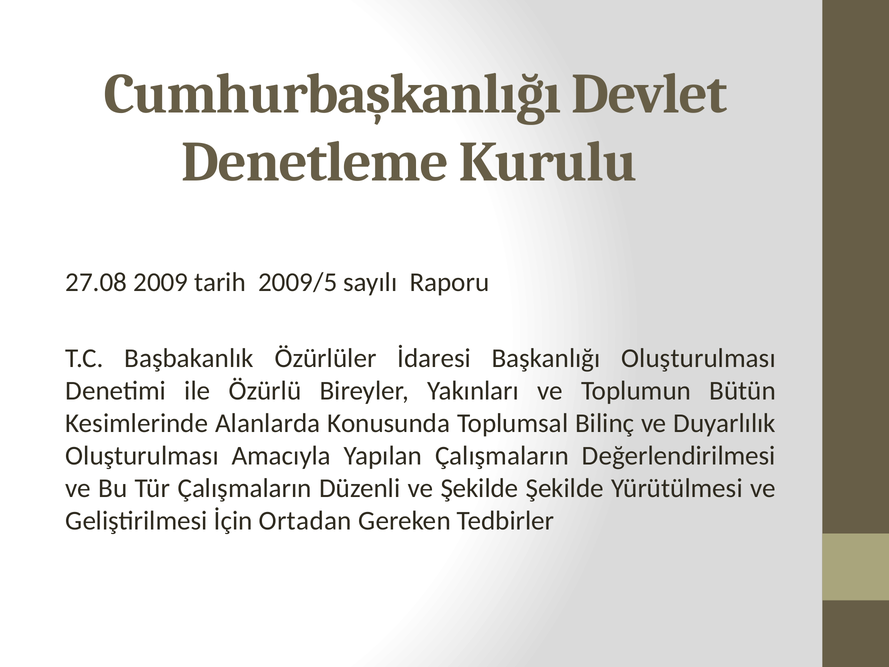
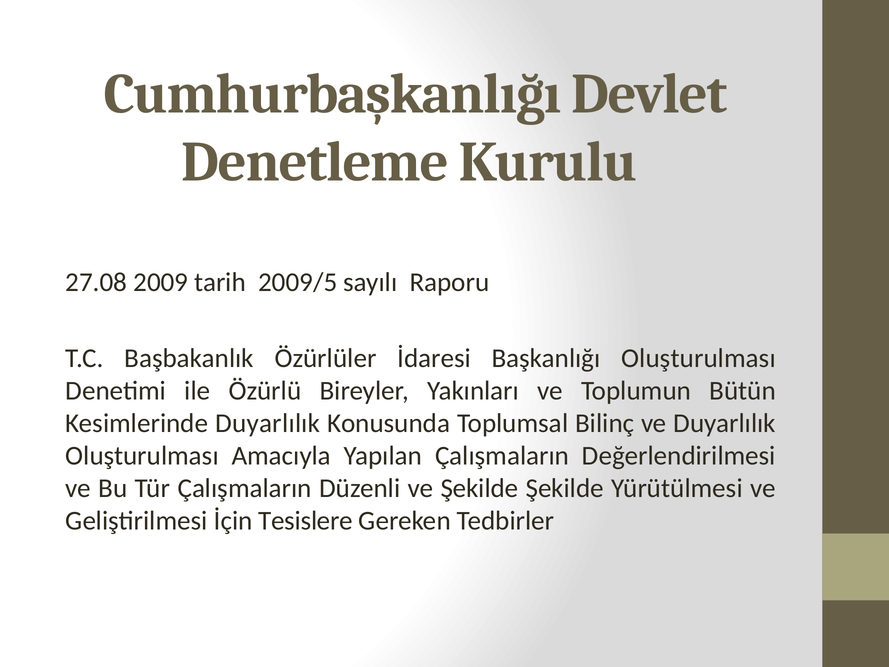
Kesimlerinde Alanlarda: Alanlarda -> Duyarlılık
Ortadan: Ortadan -> Tesislere
